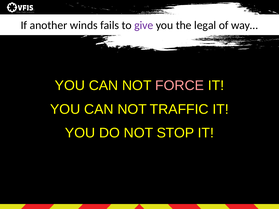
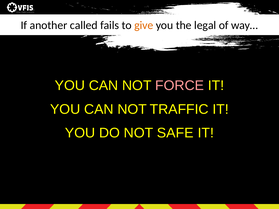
winds: winds -> called
give colour: purple -> orange
STOP: STOP -> SAFE
